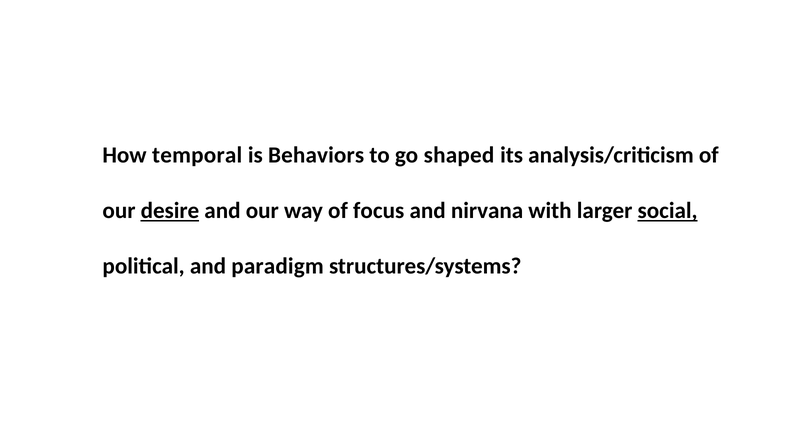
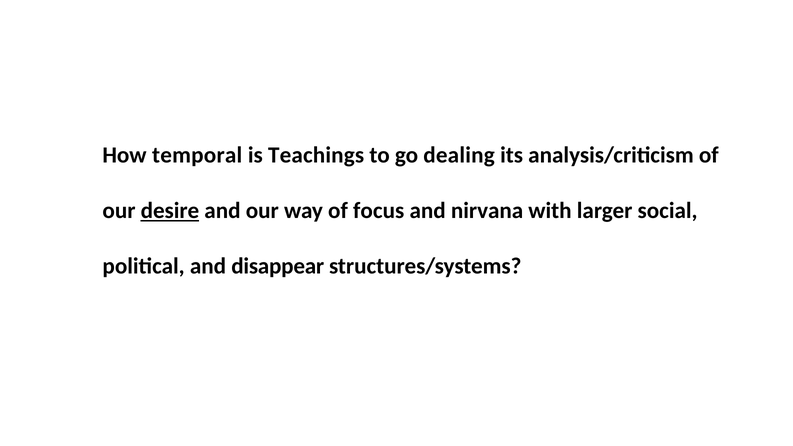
Behaviors: Behaviors -> Teachings
shaped: shaped -> dealing
social underline: present -> none
paradigm: paradigm -> disappear
